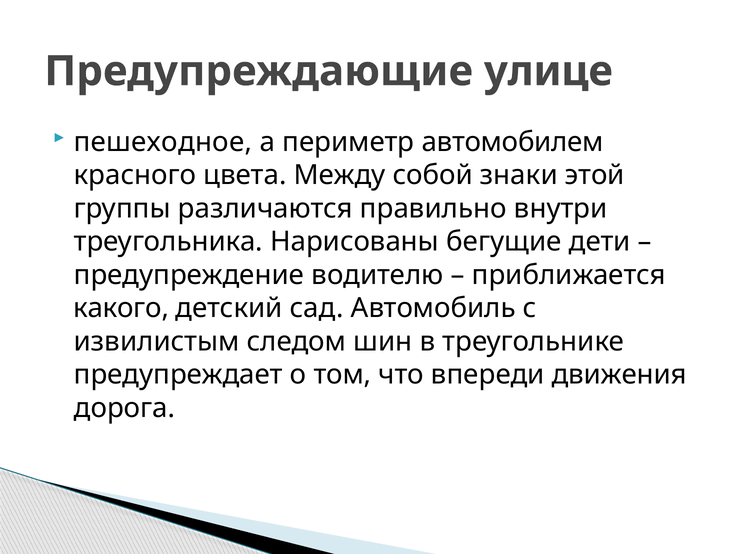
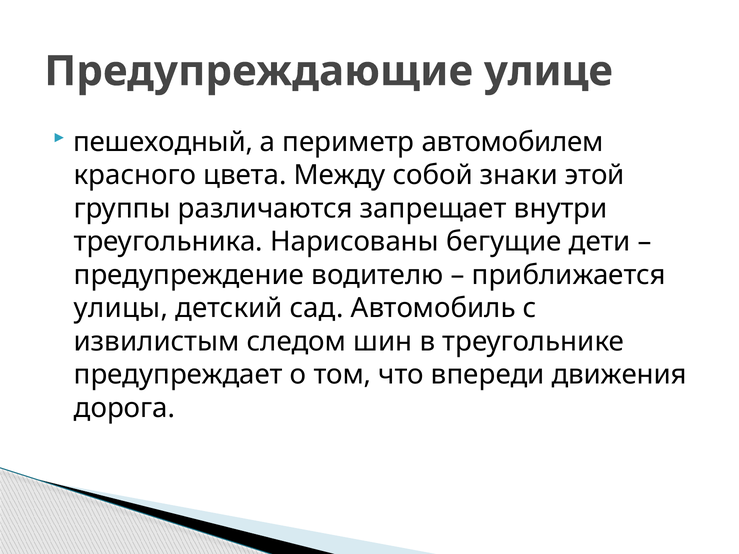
пешеходное: пешеходное -> пешеходный
правильно: правильно -> запрещает
какого: какого -> улицы
